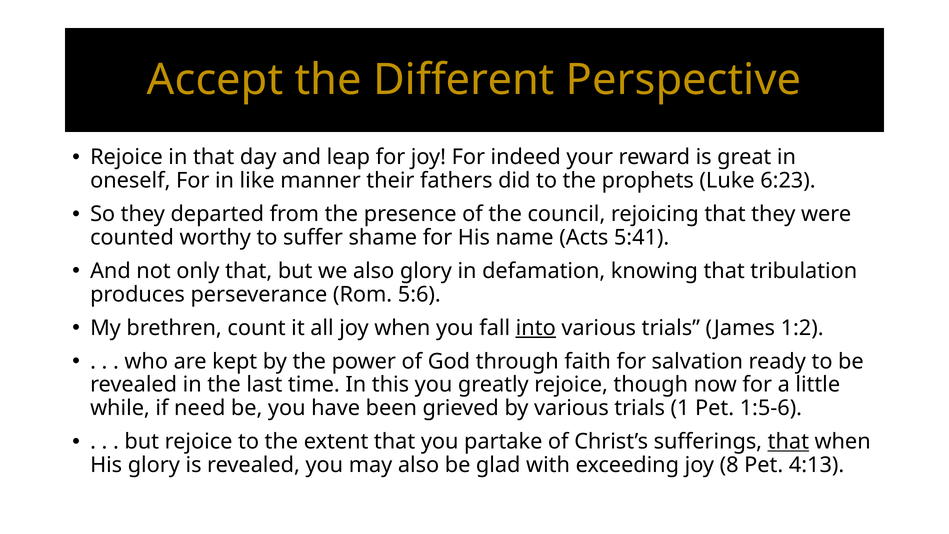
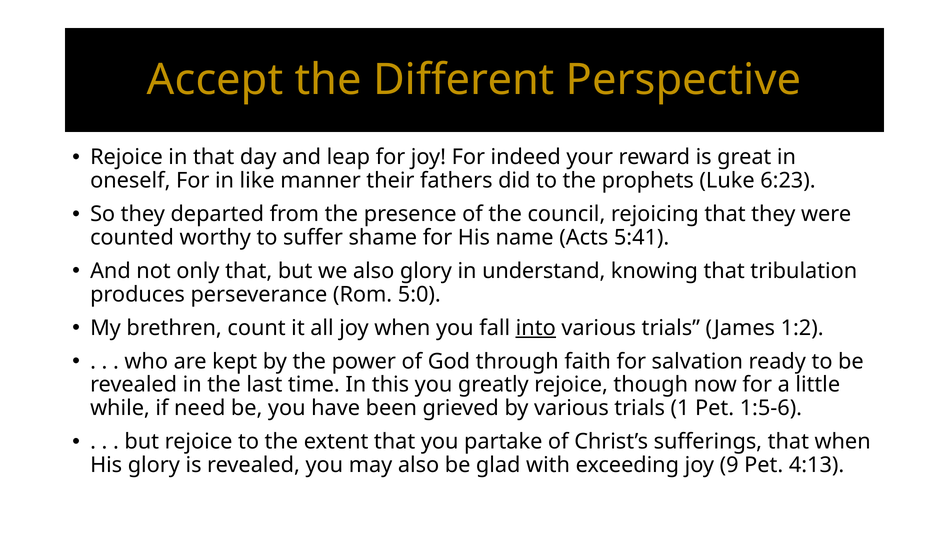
defamation: defamation -> understand
5:6: 5:6 -> 5:0
that at (788, 442) underline: present -> none
8: 8 -> 9
